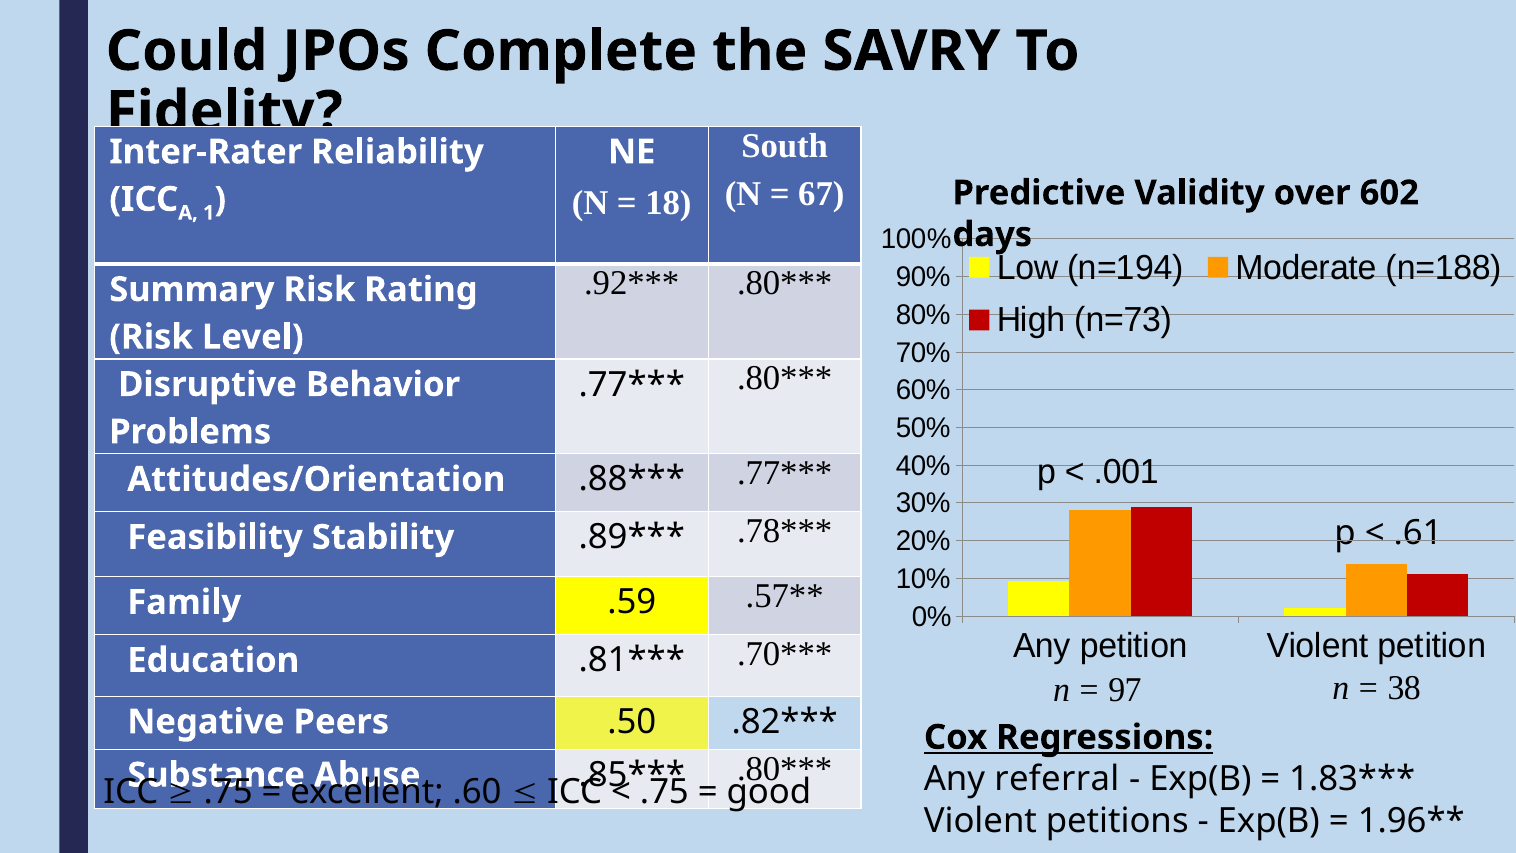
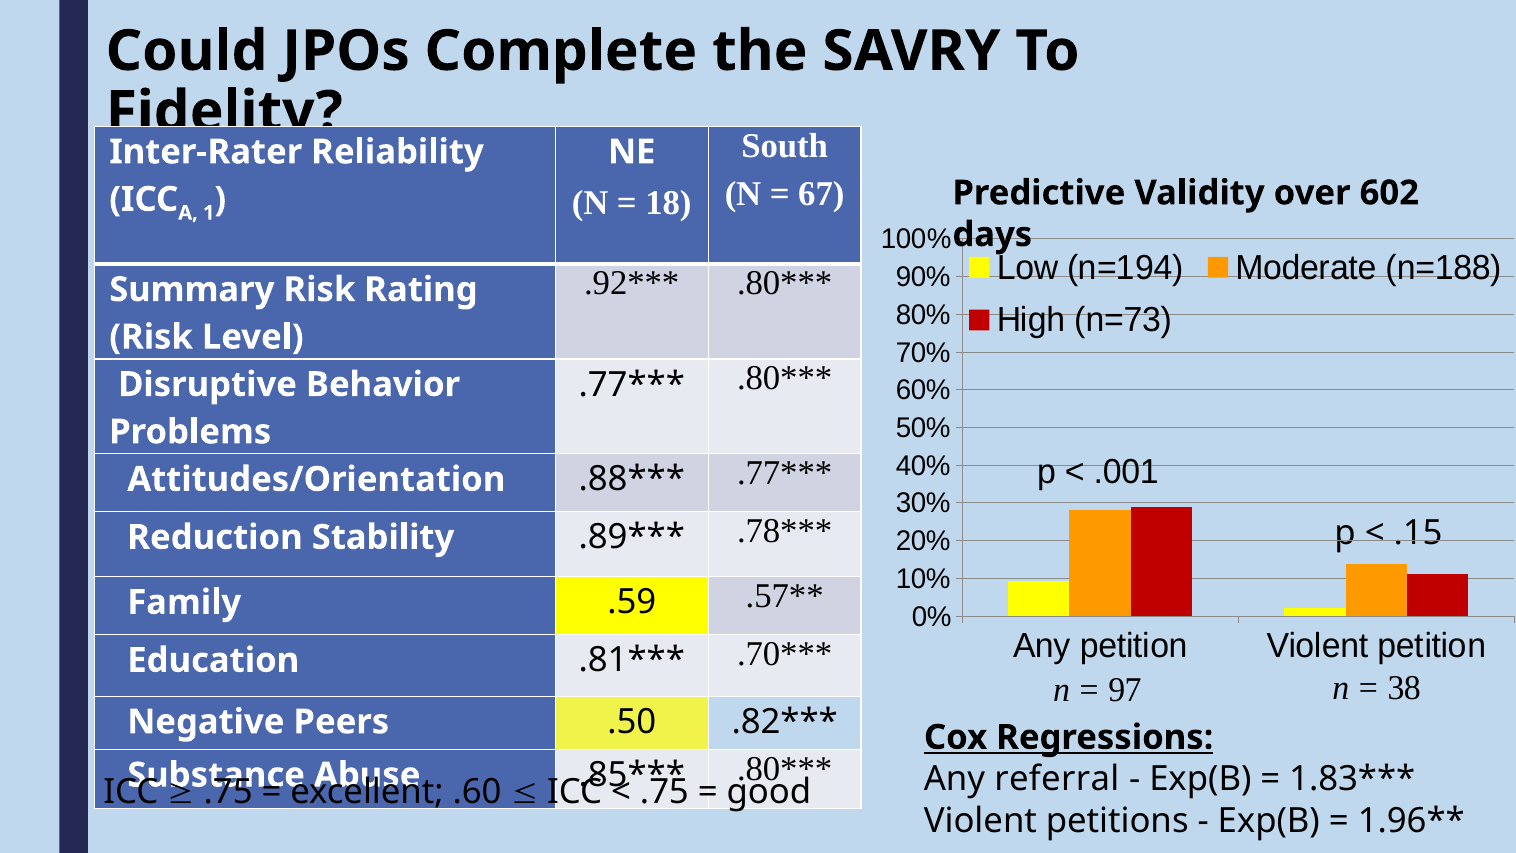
.61: .61 -> .15
Feasibility: Feasibility -> Reduction
